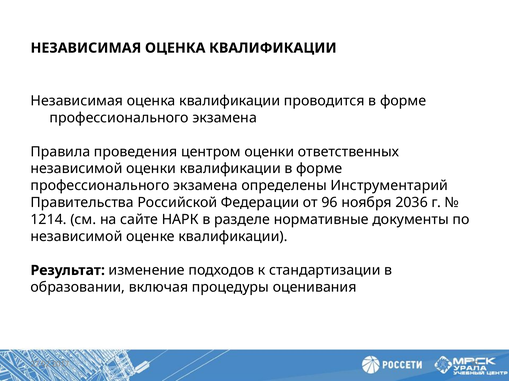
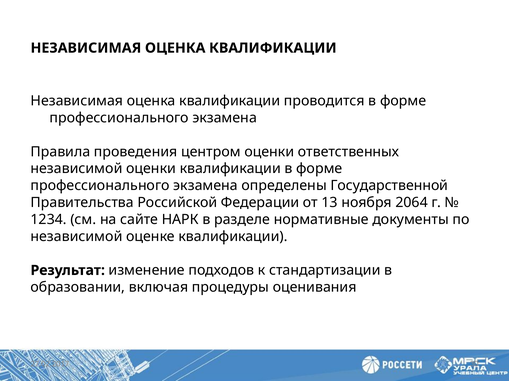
Инструментарий: Инструментарий -> Государственной
96: 96 -> 13
2036: 2036 -> 2064
1214: 1214 -> 1234
